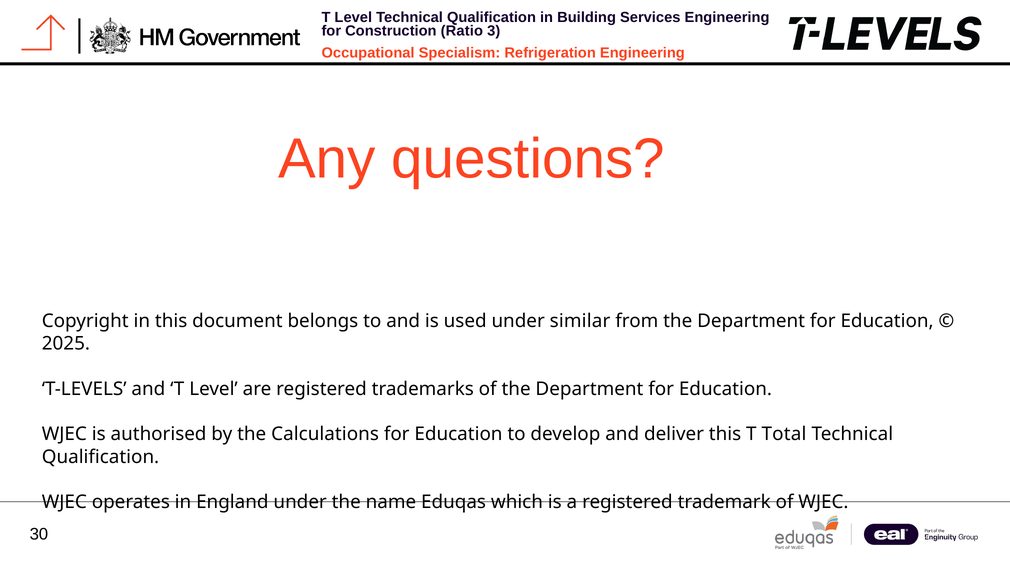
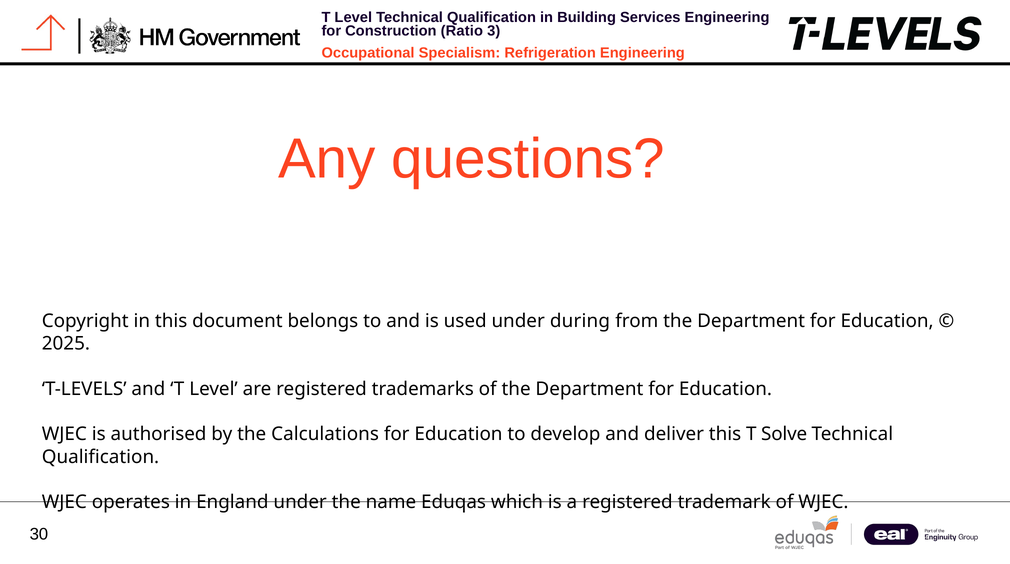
similar: similar -> during
Total: Total -> Solve
